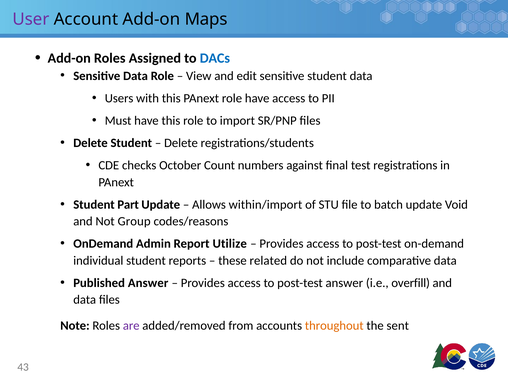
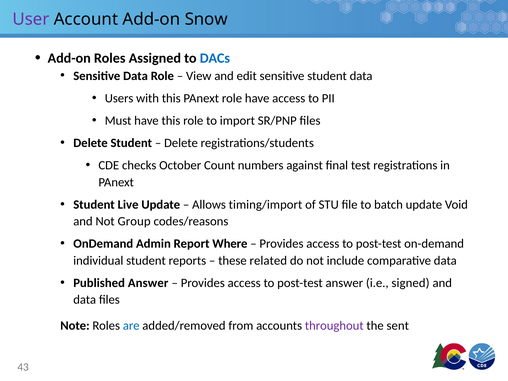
Maps: Maps -> Snow
Part: Part -> Live
within/import: within/import -> timing/import
Utilize: Utilize -> Where
overfill: overfill -> signed
are colour: purple -> blue
throughout colour: orange -> purple
